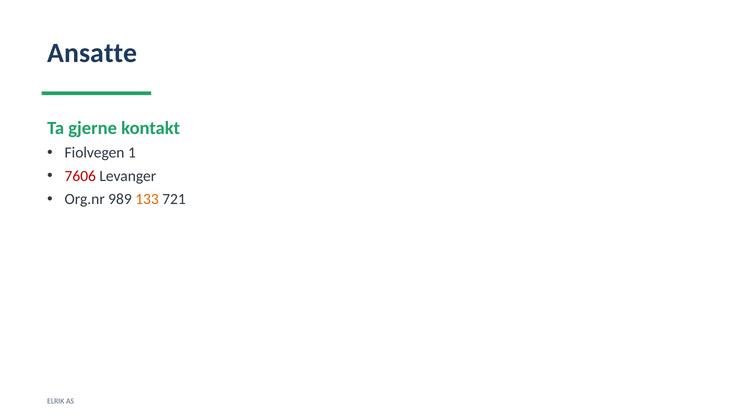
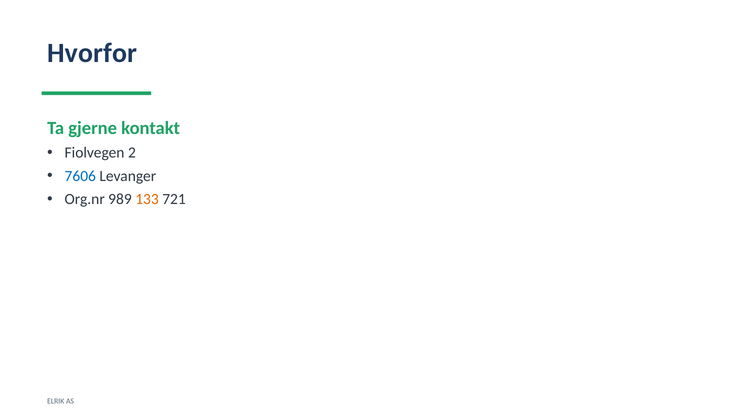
Ansatte: Ansatte -> Hvorfor
1: 1 -> 2
7606 colour: red -> blue
